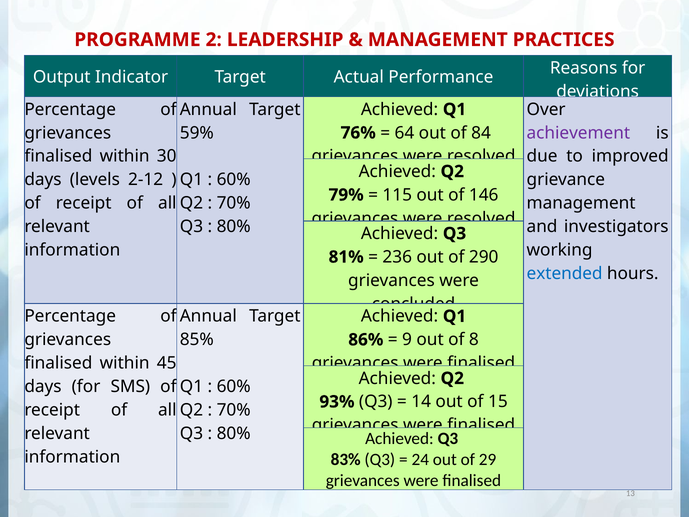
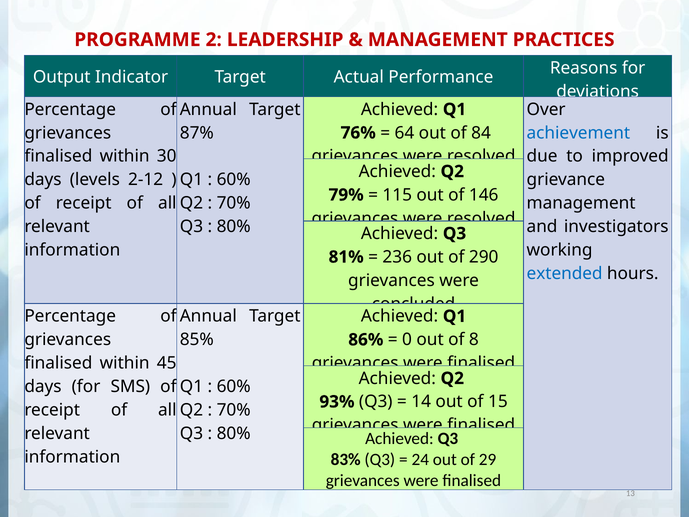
59%: 59% -> 87%
achievement colour: purple -> blue
9: 9 -> 0
